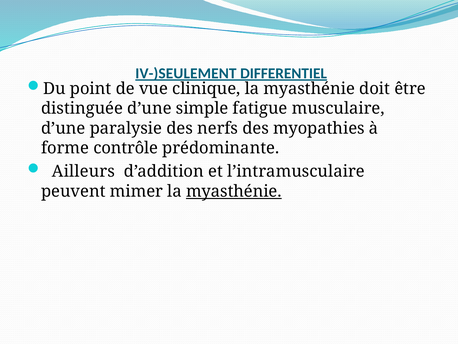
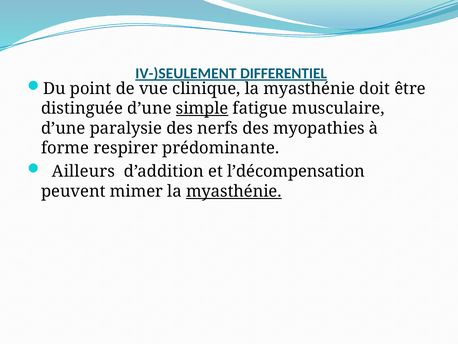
simple underline: none -> present
contrôle: contrôle -> respirer
l’intramusculaire: l’intramusculaire -> l’décompensation
